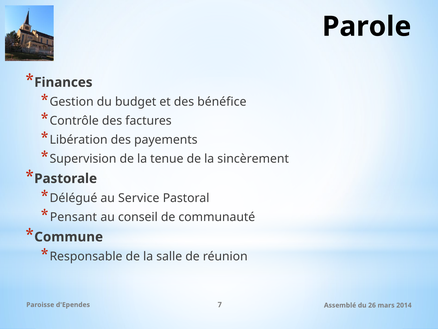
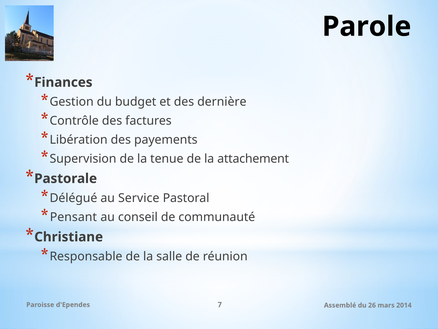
bénéfice: bénéfice -> dernière
sincèrement: sincèrement -> attachement
Commune: Commune -> Christiane
